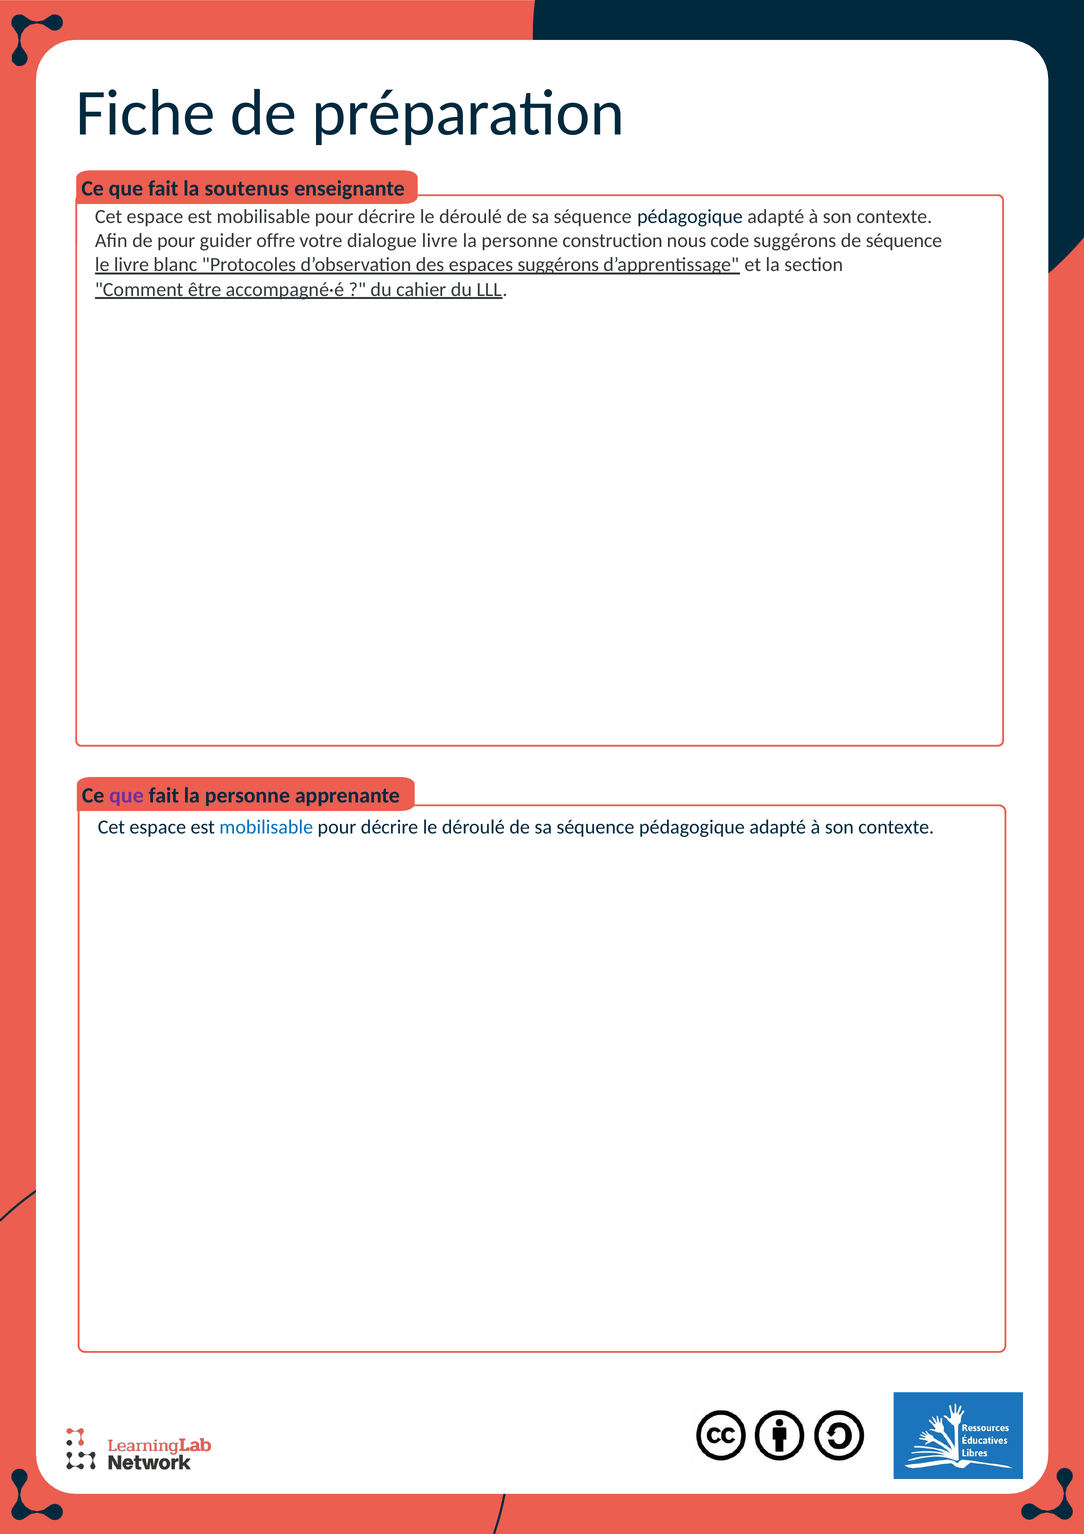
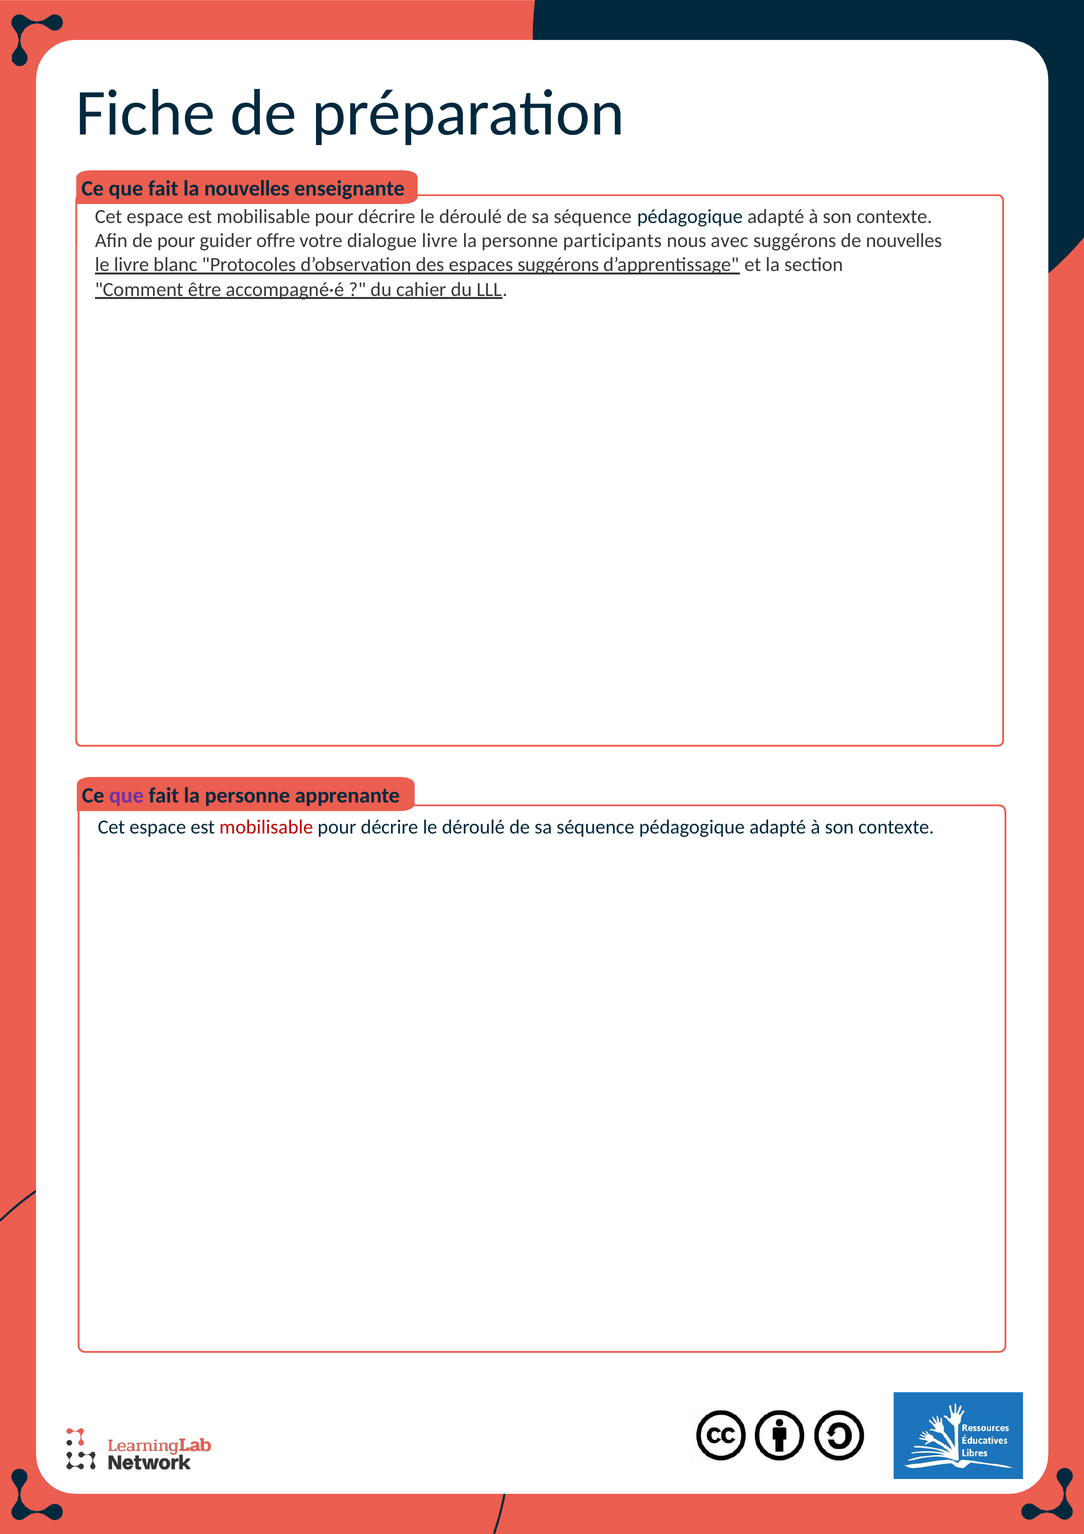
la soutenus: soutenus -> nouvelles
construction: construction -> participants
code: code -> avec
de séquence: séquence -> nouvelles
mobilisable at (266, 827) colour: blue -> red
